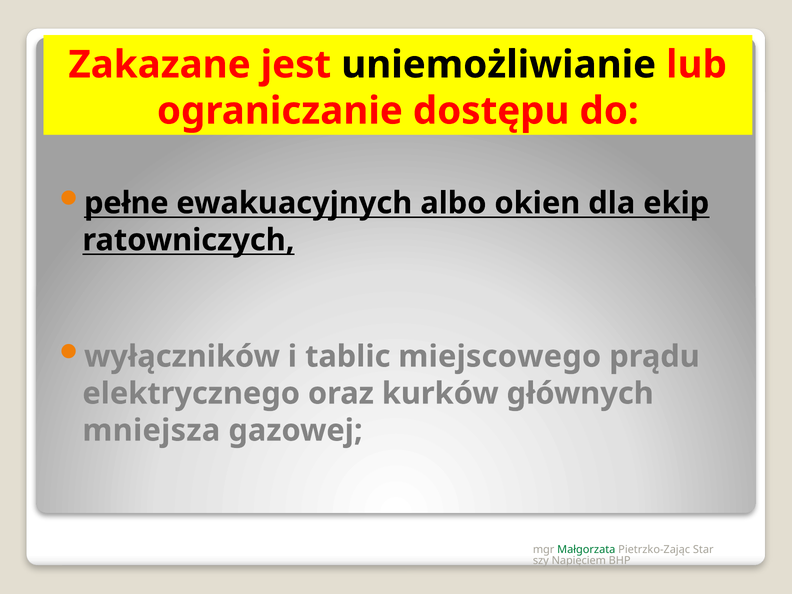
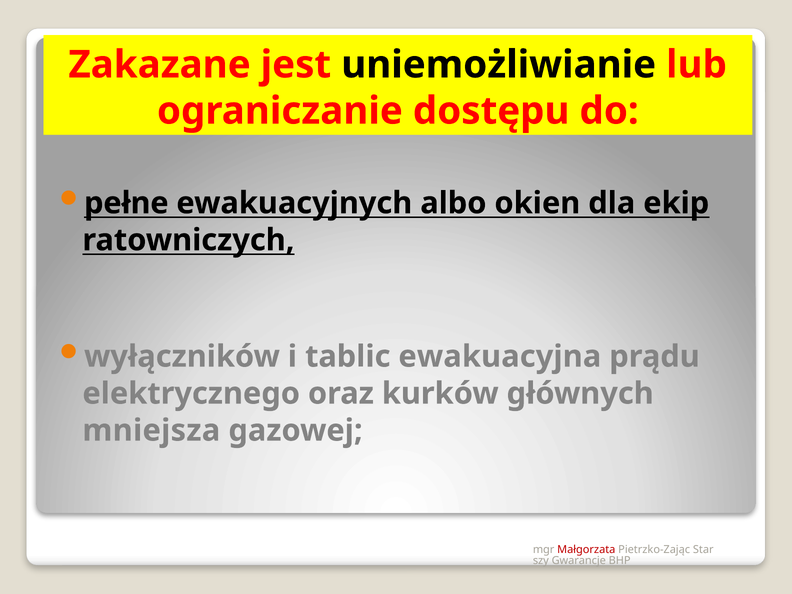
miejscowego: miejscowego -> ewakuacyjna
Małgorzata colour: green -> red
Napięciem: Napięciem -> Gwarancje
